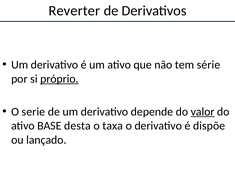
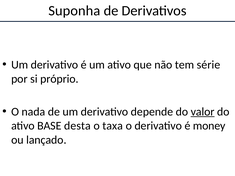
Reverter: Reverter -> Suponha
próprio underline: present -> none
serie: serie -> nada
dispõe: dispõe -> money
